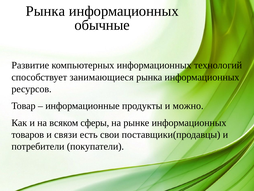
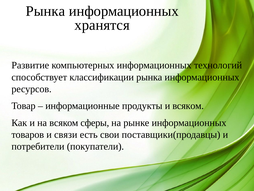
обычные: обычные -> хранятся
занимающиеся: занимающиеся -> классификации
и можно: можно -> всяком
